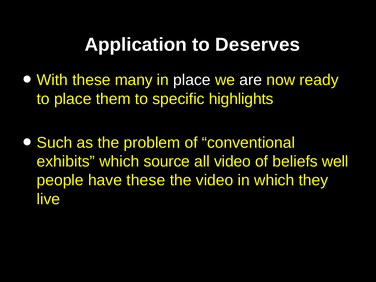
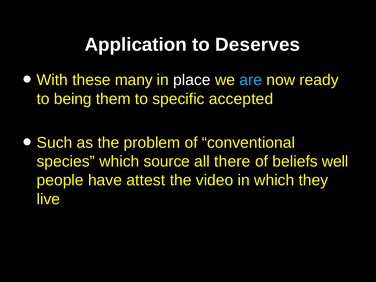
are colour: white -> light blue
to place: place -> being
highlights: highlights -> accepted
exhibits: exhibits -> species
all video: video -> there
have these: these -> attest
